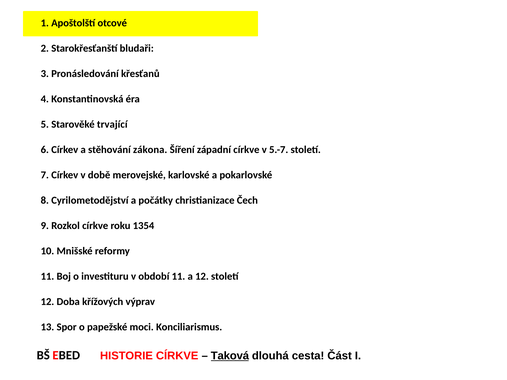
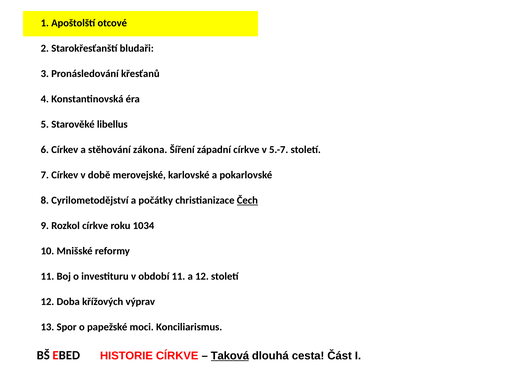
trvající: trvající -> libellus
Čech underline: none -> present
1354: 1354 -> 1034
